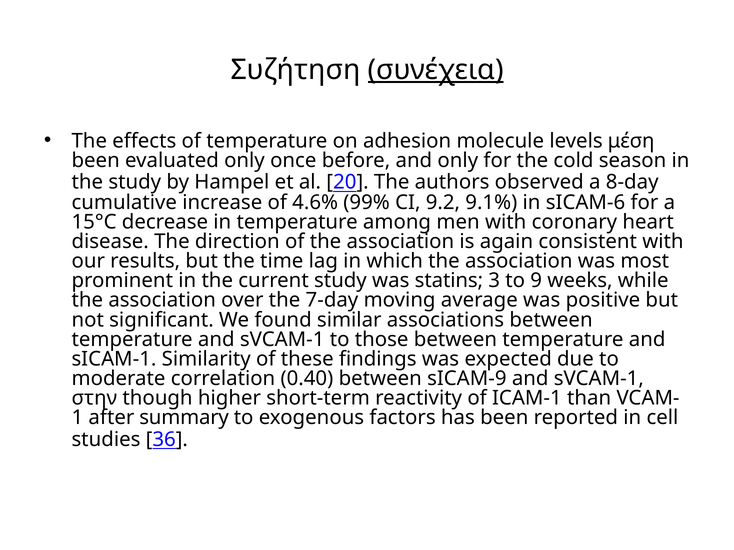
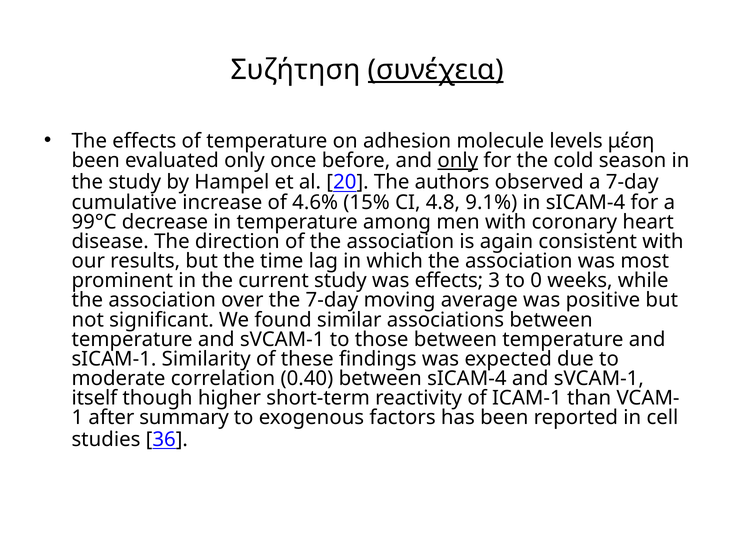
only at (458, 161) underline: none -> present
a 8-day: 8-day -> 7-day
99%: 99% -> 15%
9.2: 9.2 -> 4.8
in sICAM-6: sICAM-6 -> sICAM-4
15°C: 15°C -> 99°C
was statins: statins -> effects
9: 9 -> 0
between sICAM-9: sICAM-9 -> sICAM-4
στην: στην -> itself
